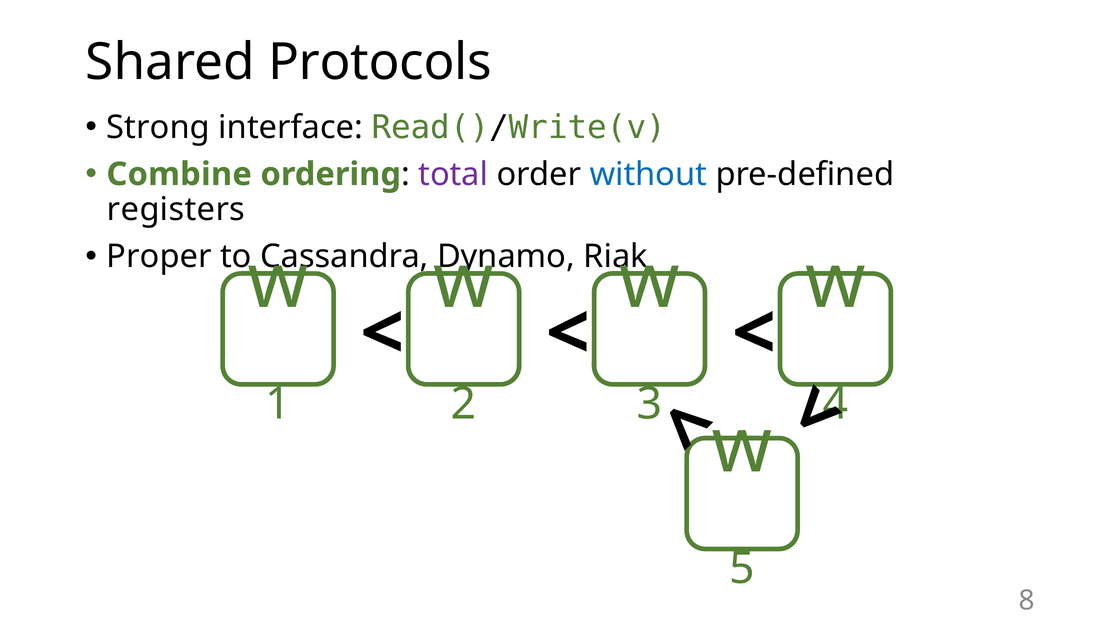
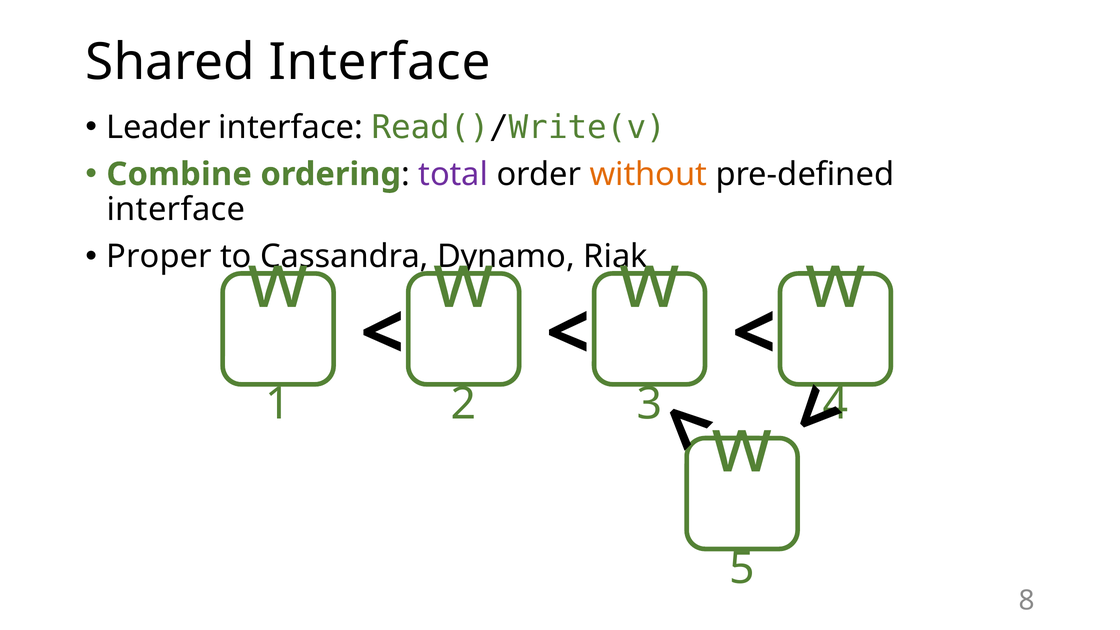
Shared Protocols: Protocols -> Interface
Strong: Strong -> Leader
without colour: blue -> orange
registers at (176, 210): registers -> interface
